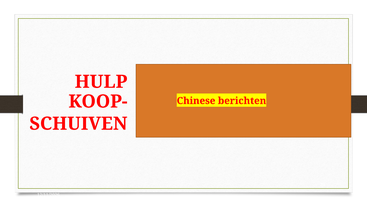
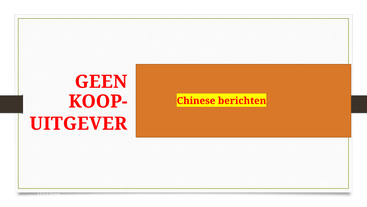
HULP: HULP -> GEEN
SCHUIVEN: SCHUIVEN -> UITGEVER
